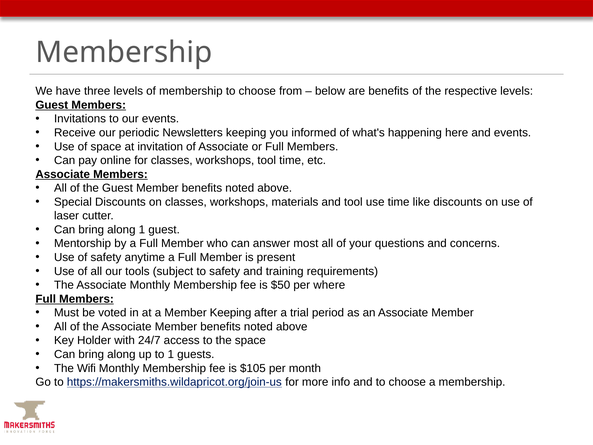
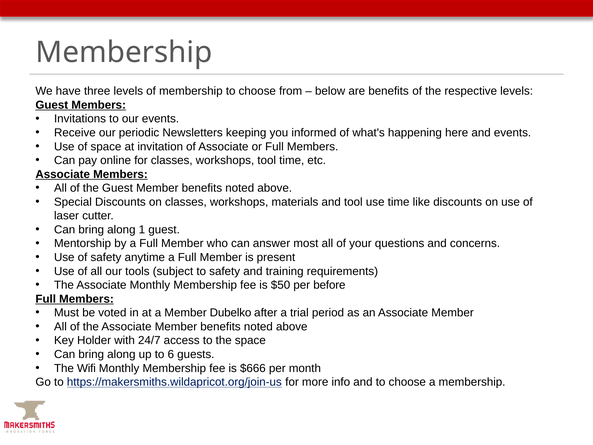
where: where -> before
Member Keeping: Keeping -> Dubelko
to 1: 1 -> 6
$105: $105 -> $666
